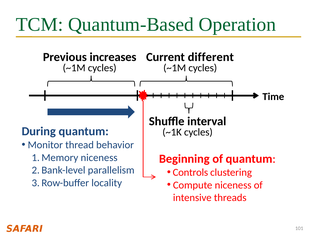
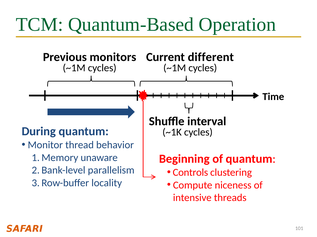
increases: increases -> monitors
niceness at (99, 158): niceness -> unaware
